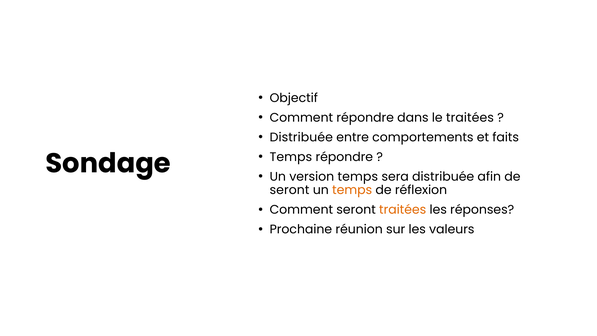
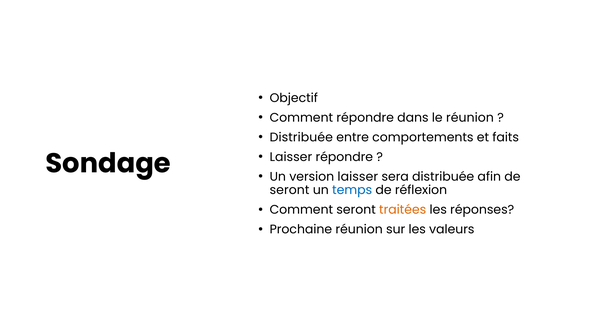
le traitées: traitées -> réunion
Temps at (291, 157): Temps -> Laisser
version temps: temps -> laisser
temps at (352, 190) colour: orange -> blue
